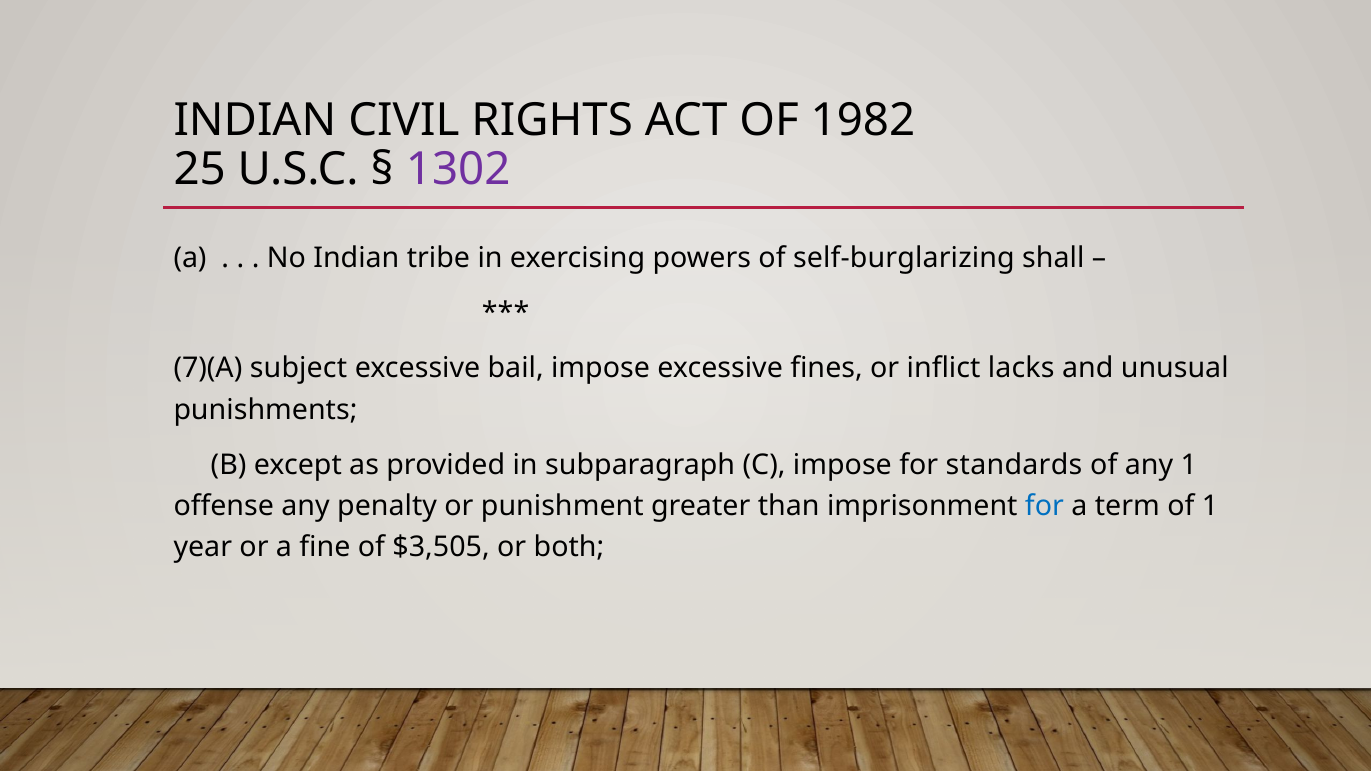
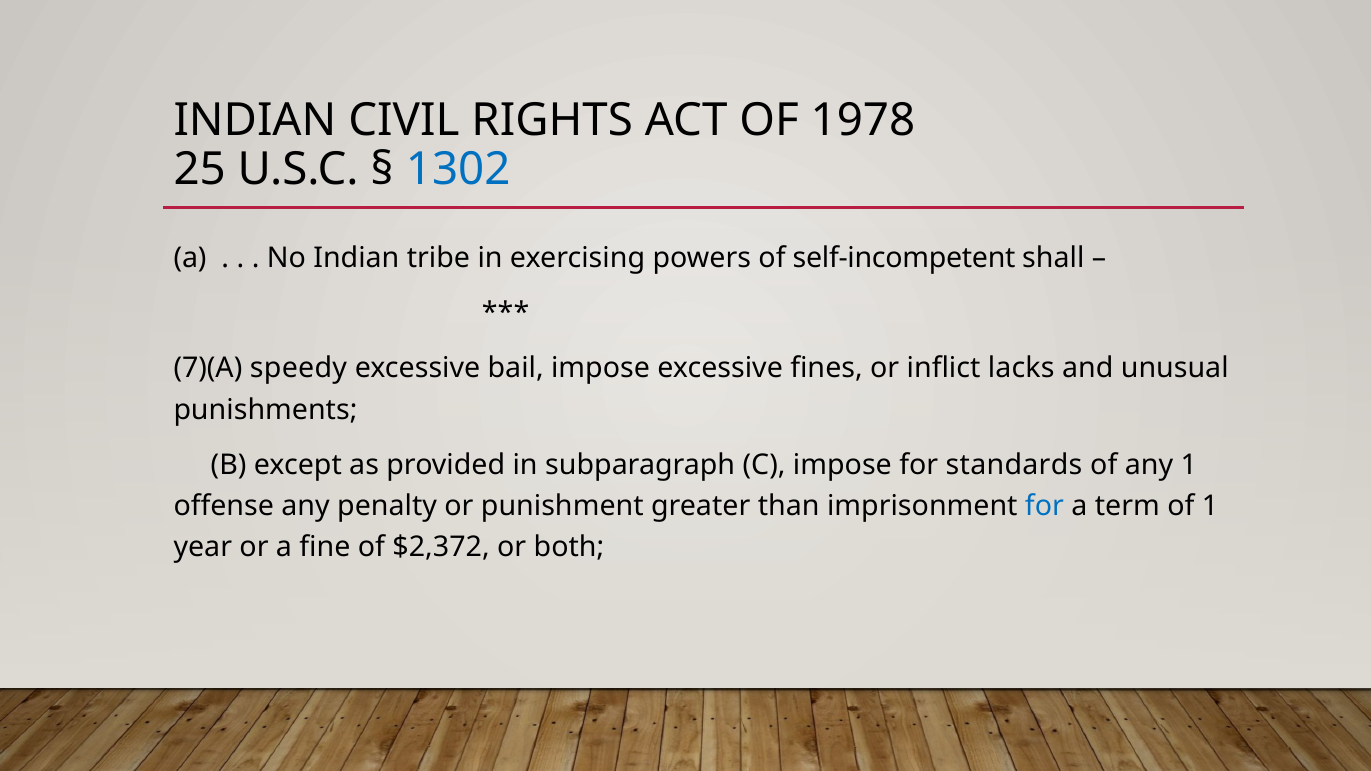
1982: 1982 -> 1978
1302 colour: purple -> blue
self-burglarizing: self-burglarizing -> self-incompetent
subject: subject -> speedy
$3,505: $3,505 -> $2,372
